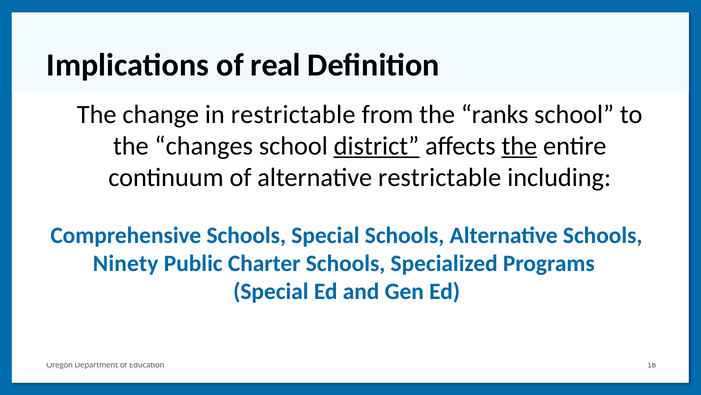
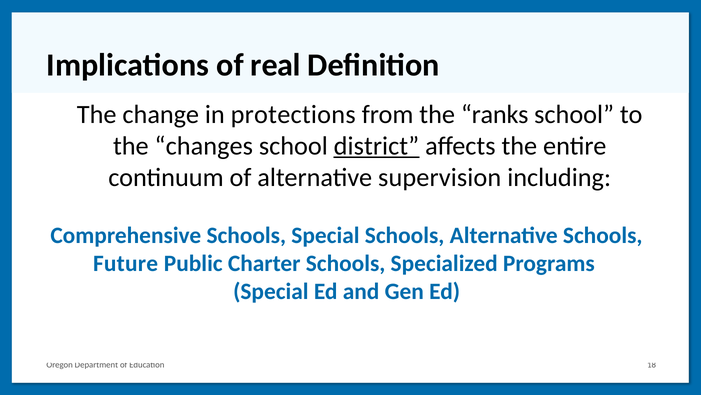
in restrictable: restrictable -> protections
the at (519, 146) underline: present -> none
alternative restrictable: restrictable -> supervision
Ninety: Ninety -> Future
